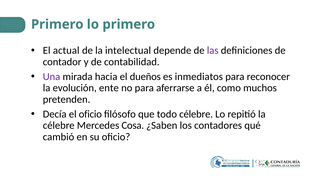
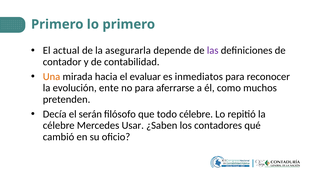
intelectual: intelectual -> asegurarla
Una colour: purple -> orange
dueños: dueños -> evaluar
el oficio: oficio -> serán
Cosa: Cosa -> Usar
